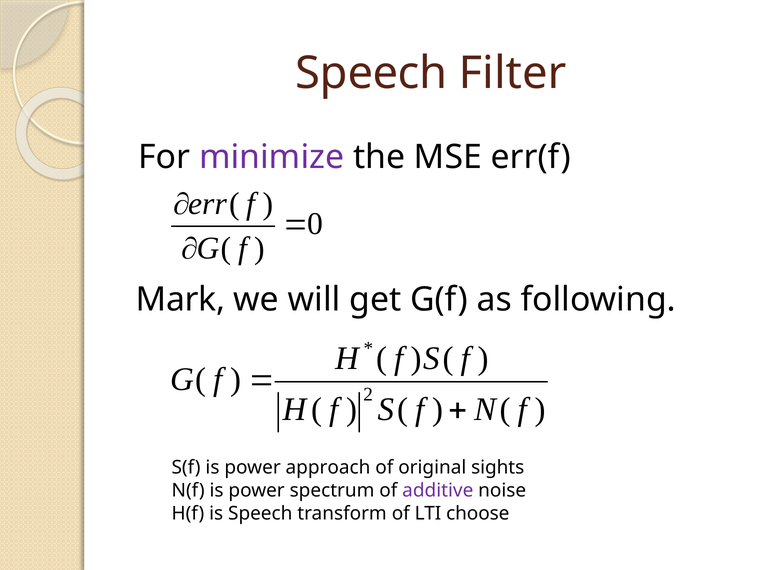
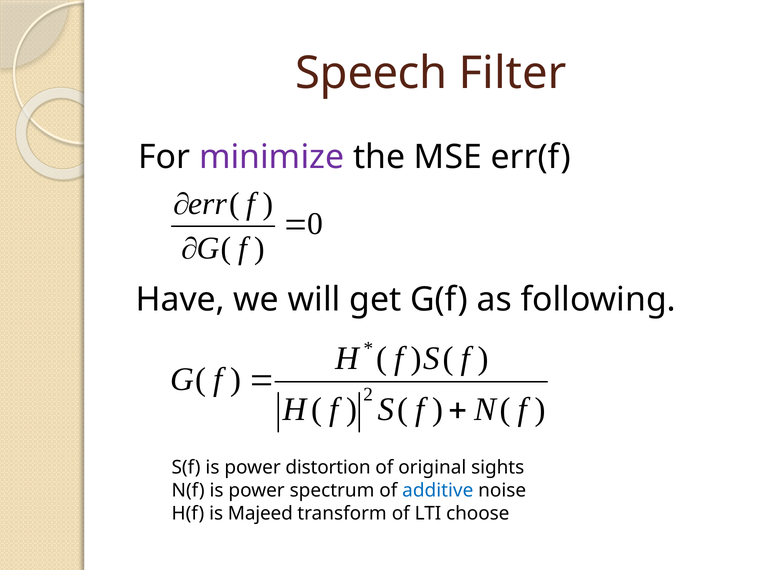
Mark: Mark -> Have
approach: approach -> distortion
additive colour: purple -> blue
is Speech: Speech -> Majeed
